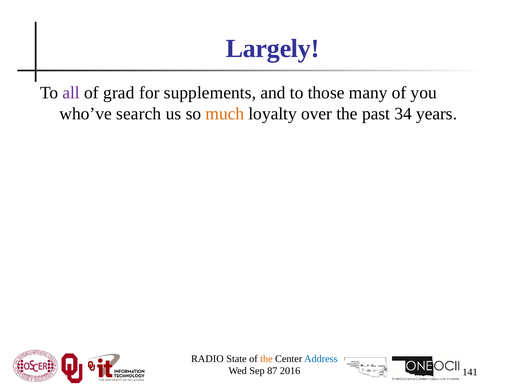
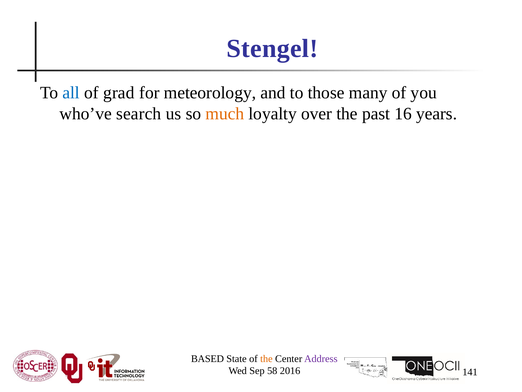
Largely: Largely -> Stengel
all colour: purple -> blue
supplements: supplements -> meteorology
34: 34 -> 16
RADIO: RADIO -> BASED
Address colour: blue -> purple
87: 87 -> 58
